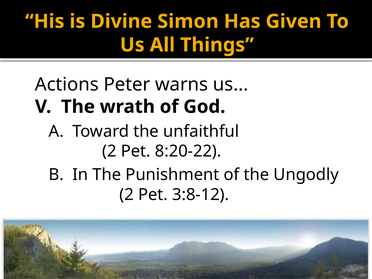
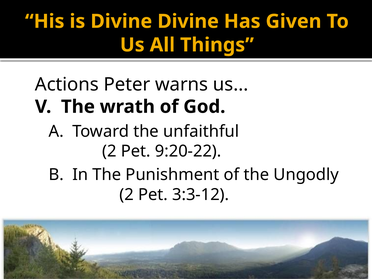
Divine Simon: Simon -> Divine
8:20-22: 8:20-22 -> 9:20-22
3:8-12: 3:8-12 -> 3:3-12
